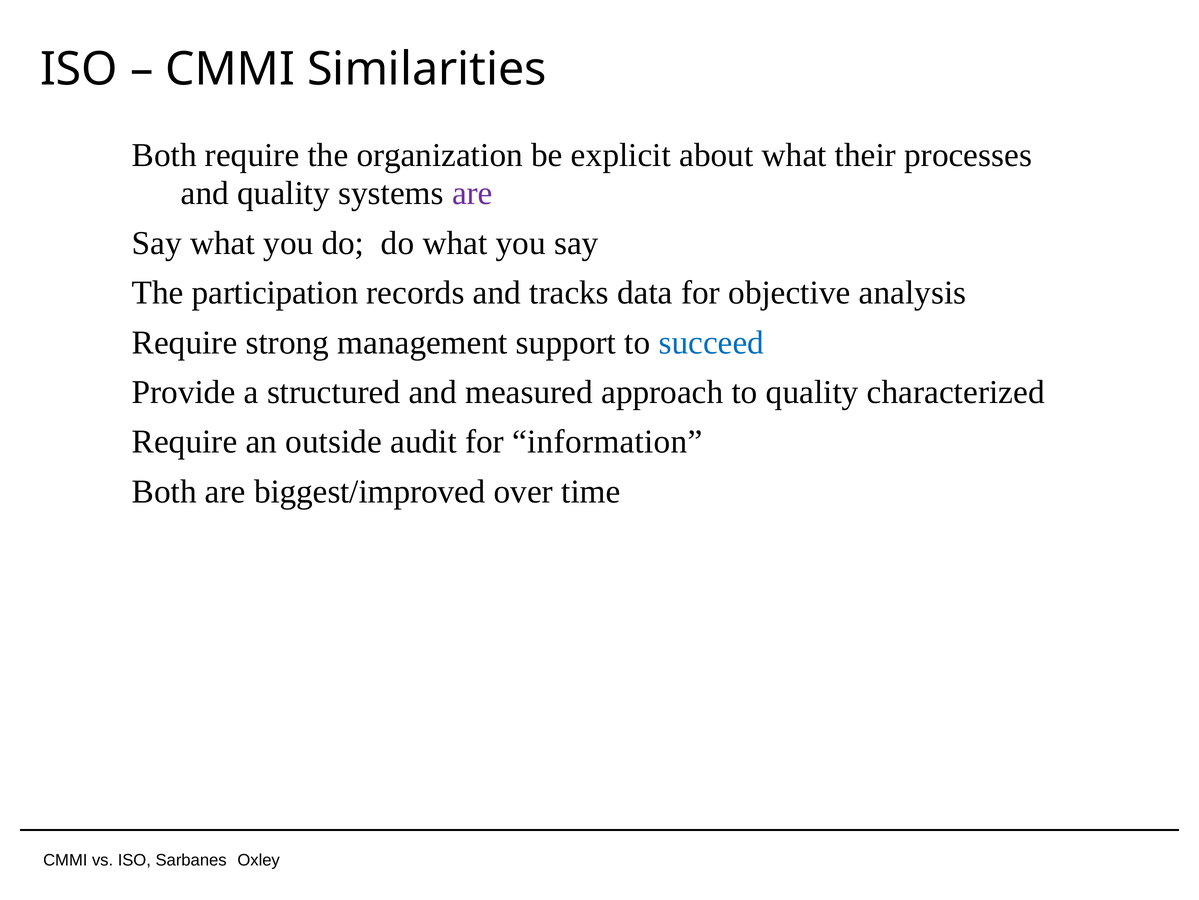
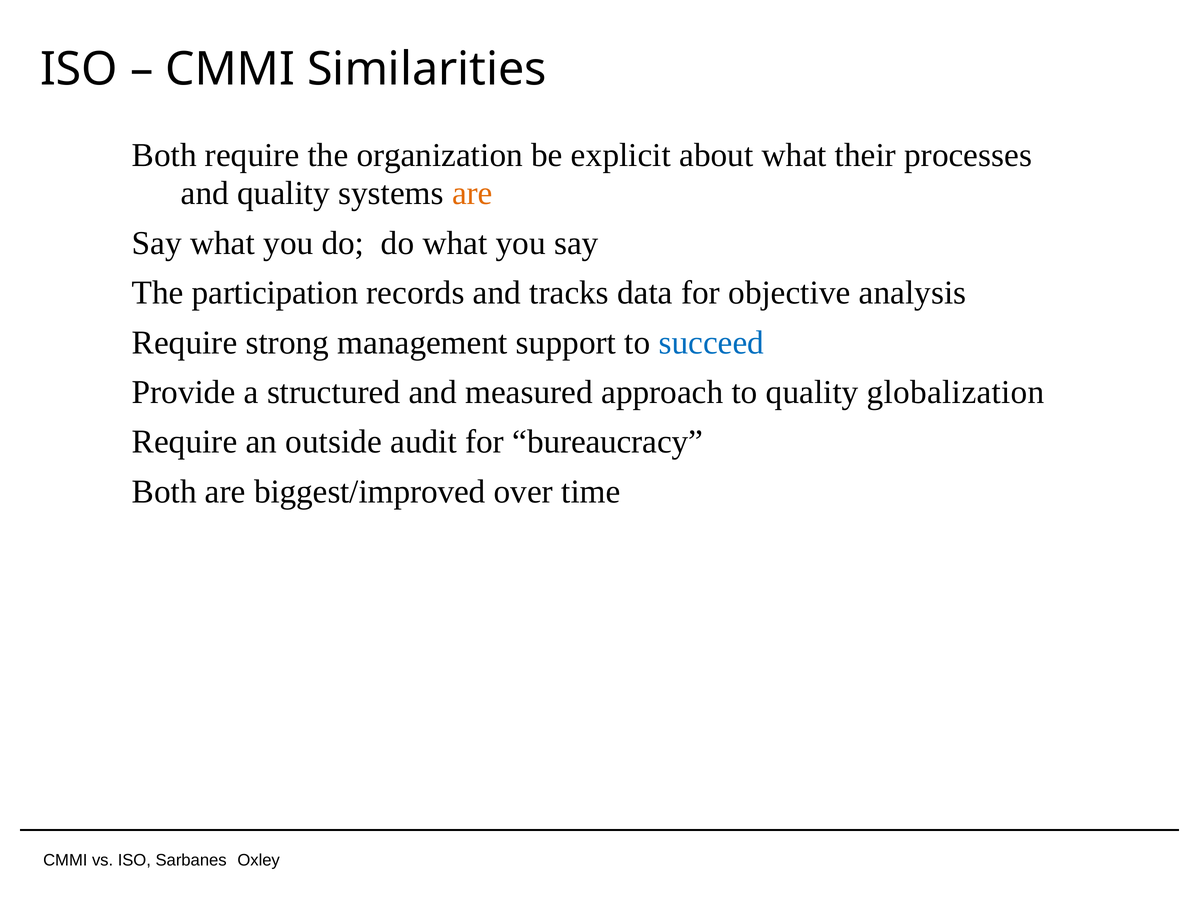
are at (472, 193) colour: purple -> orange
characterized: characterized -> globalization
information: information -> bureaucracy
